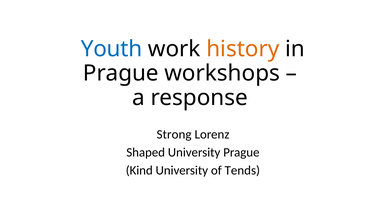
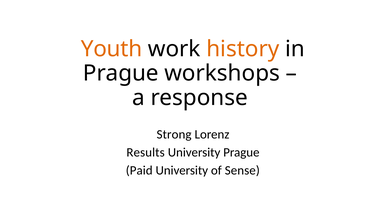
Youth colour: blue -> orange
Shaped: Shaped -> Results
Kind: Kind -> Paid
Tends: Tends -> Sense
